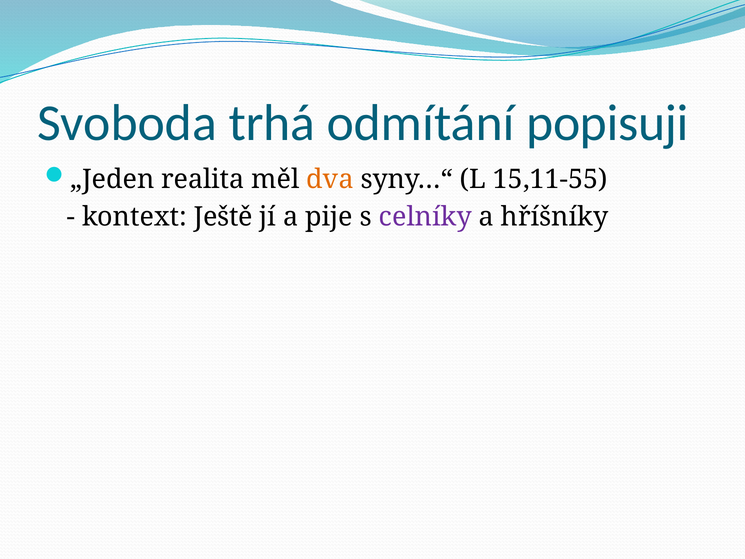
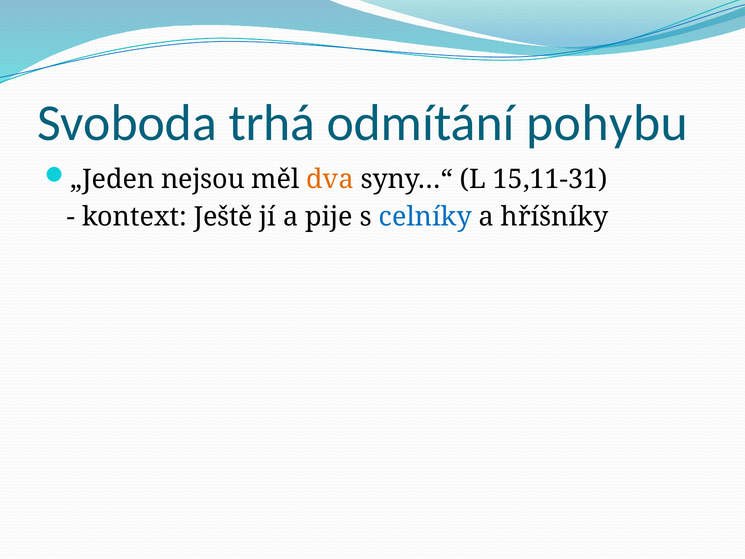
popisuji: popisuji -> pohybu
realita: realita -> nejsou
15,11-55: 15,11-55 -> 15,11-31
celníky colour: purple -> blue
